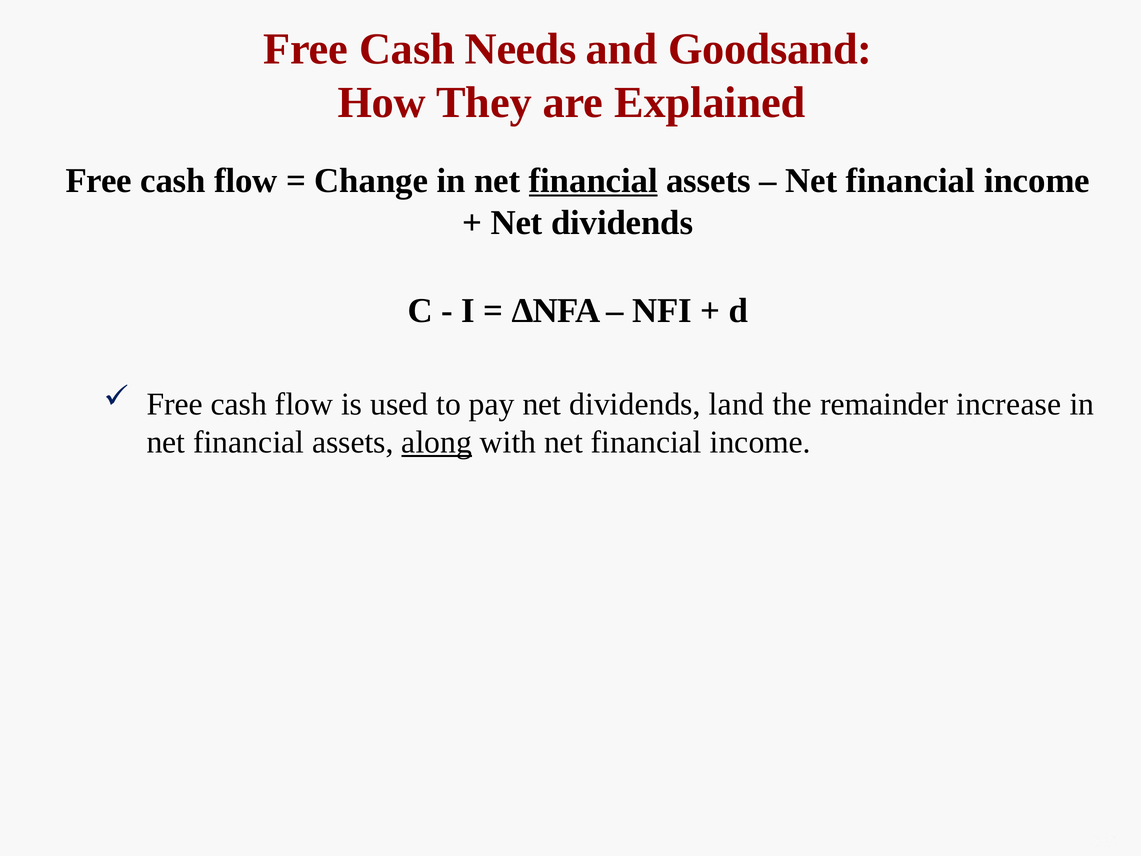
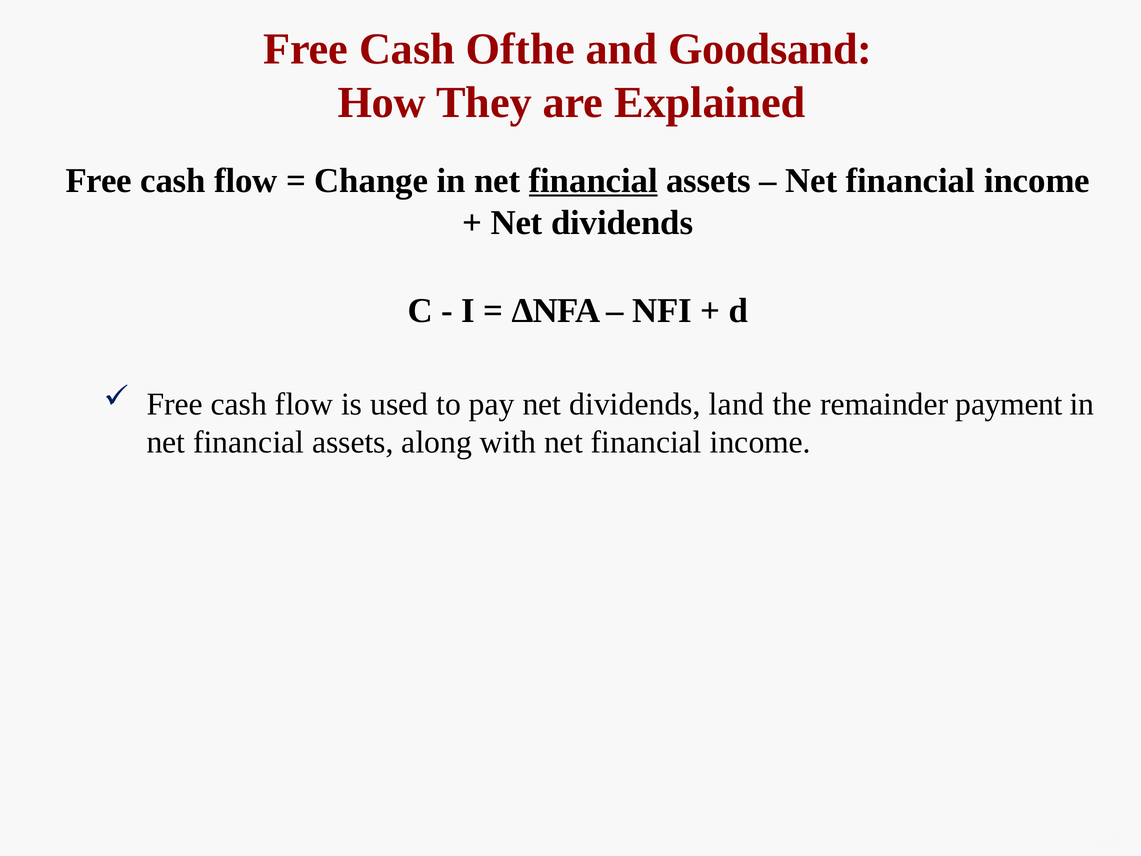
Needs: Needs -> Ofthe
increase: increase -> payment
along underline: present -> none
